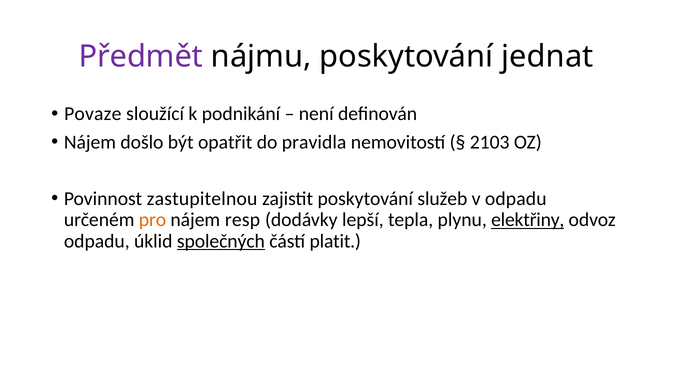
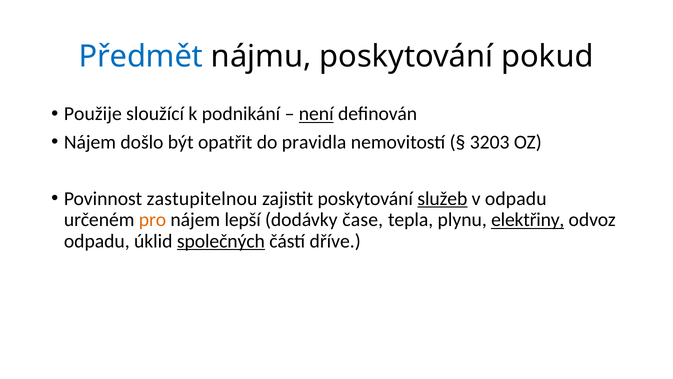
Předmět colour: purple -> blue
jednat: jednat -> pokud
Povaze: Povaze -> Použije
není underline: none -> present
2103: 2103 -> 3203
služeb underline: none -> present
resp: resp -> lepší
lepší: lepší -> čase
platit: platit -> dříve
